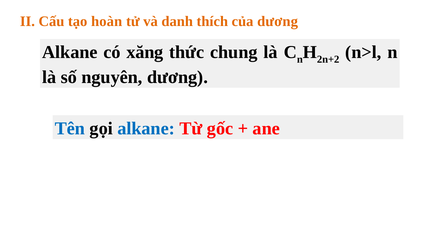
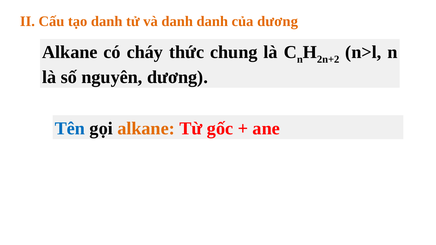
tạo hoàn: hoàn -> danh
danh thích: thích -> danh
xăng: xăng -> cháy
alkane at (146, 129) colour: blue -> orange
